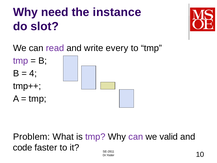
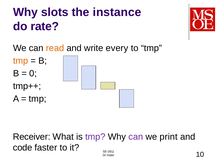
need: need -> slots
slot: slot -> rate
read colour: purple -> orange
tmp at (21, 61) colour: purple -> orange
4: 4 -> 0
Problem: Problem -> Receiver
valid: valid -> print
